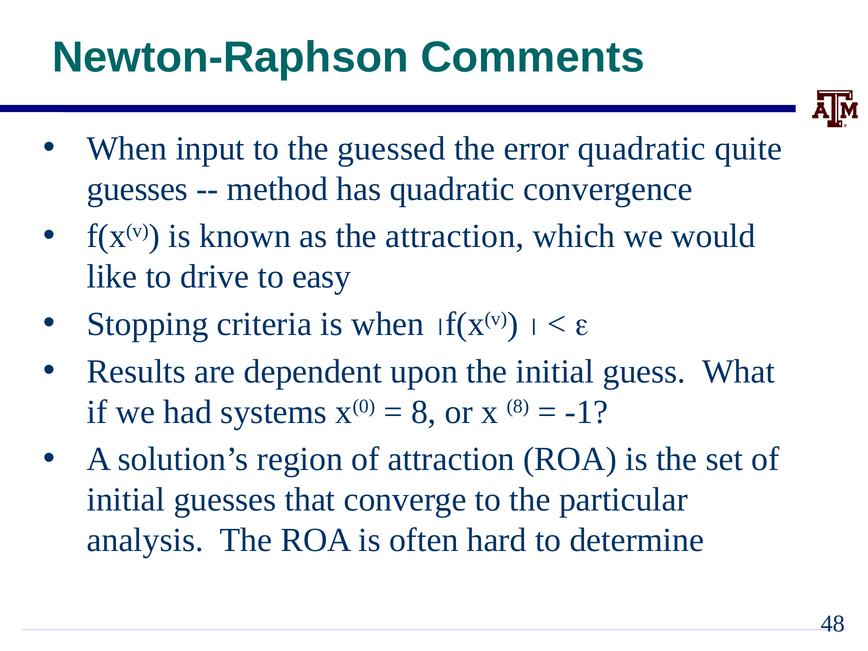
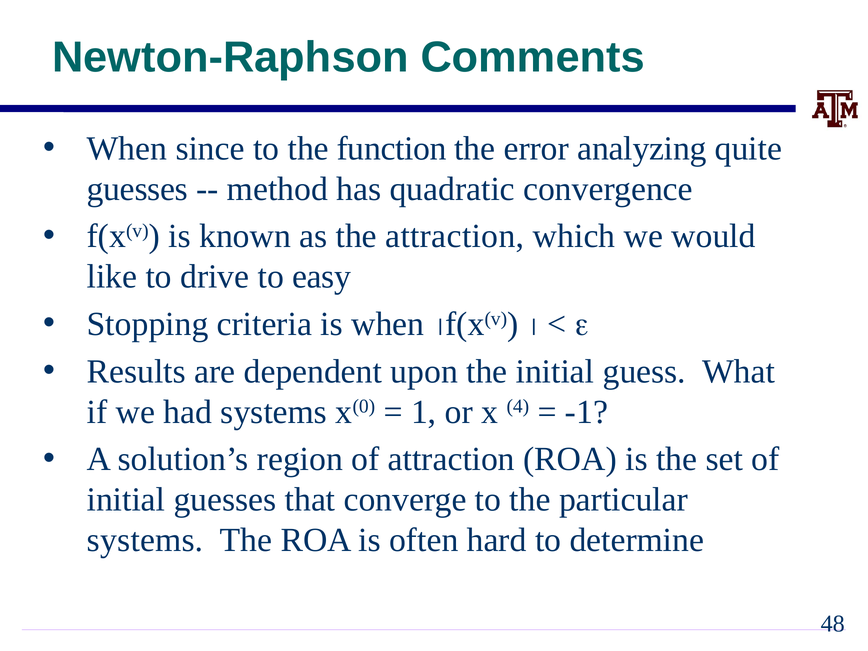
input: input -> since
guessed: guessed -> function
error quadratic: quadratic -> analyzing
8 at (424, 412): 8 -> 1
x 8: 8 -> 4
analysis at (145, 540): analysis -> systems
